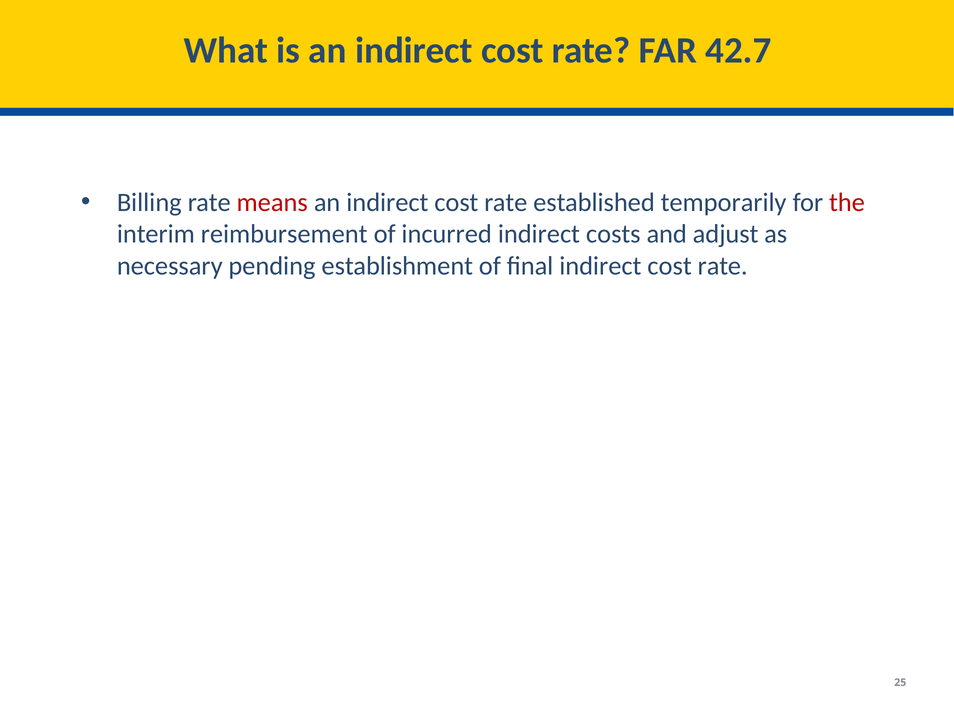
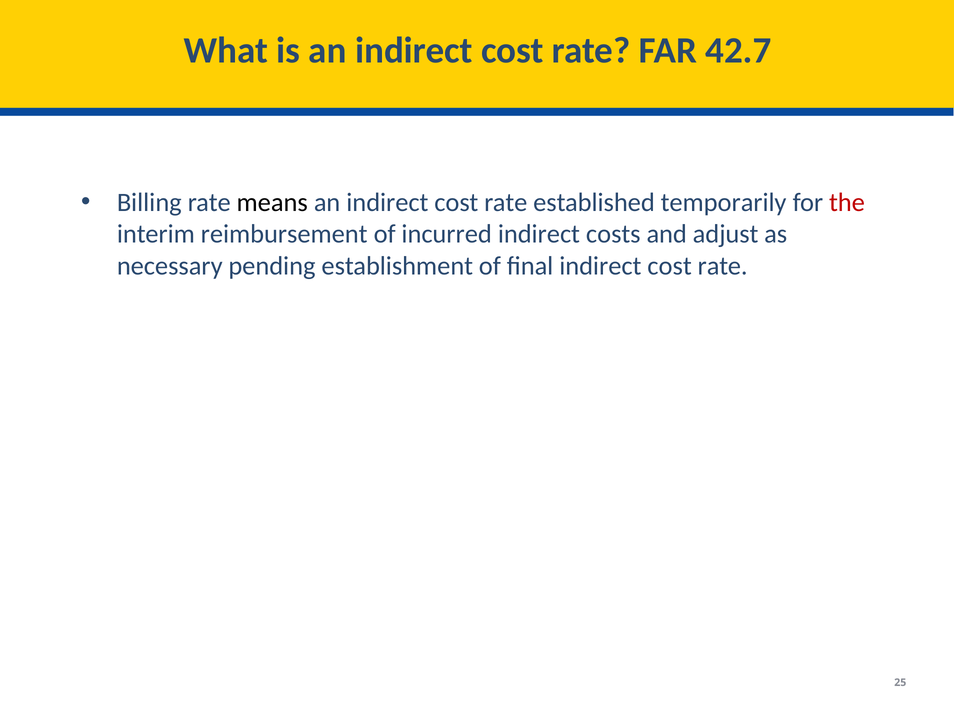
means colour: red -> black
